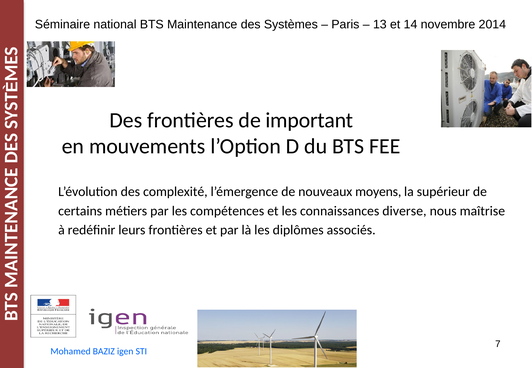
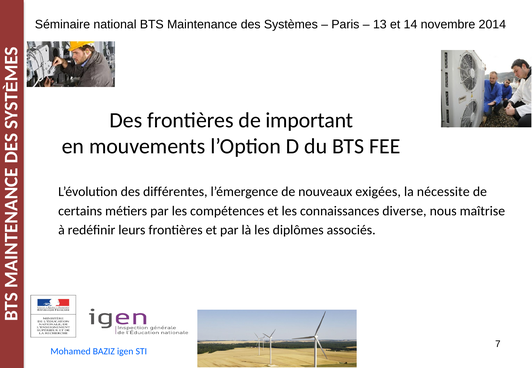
complexité: complexité -> différentes
moyens: moyens -> exigées
supérieur: supérieur -> nécessite
